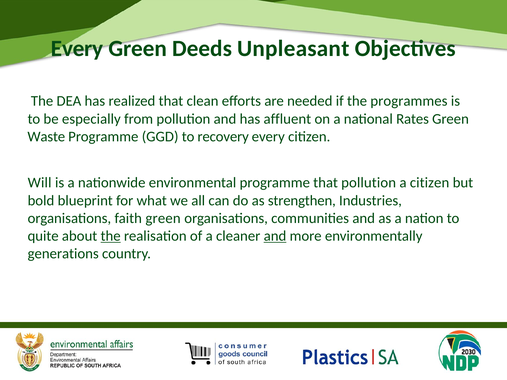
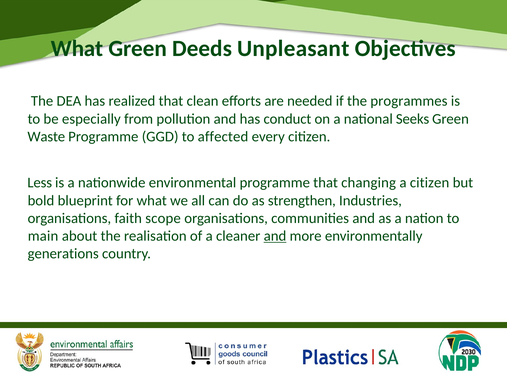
Every at (77, 49): Every -> What
affluent: affluent -> conduct
Rates: Rates -> Seeks
recovery: recovery -> affected
Will: Will -> Less
that pollution: pollution -> changing
faith green: green -> scope
quite: quite -> main
the at (111, 236) underline: present -> none
